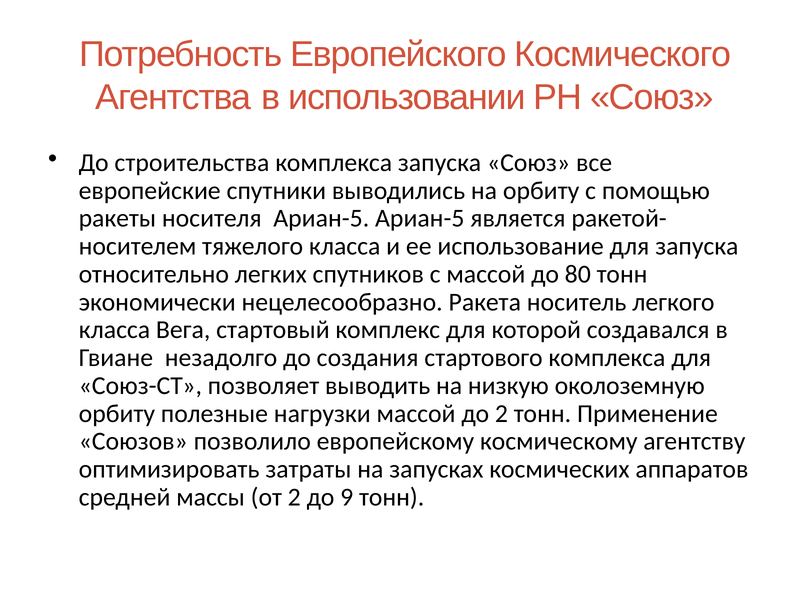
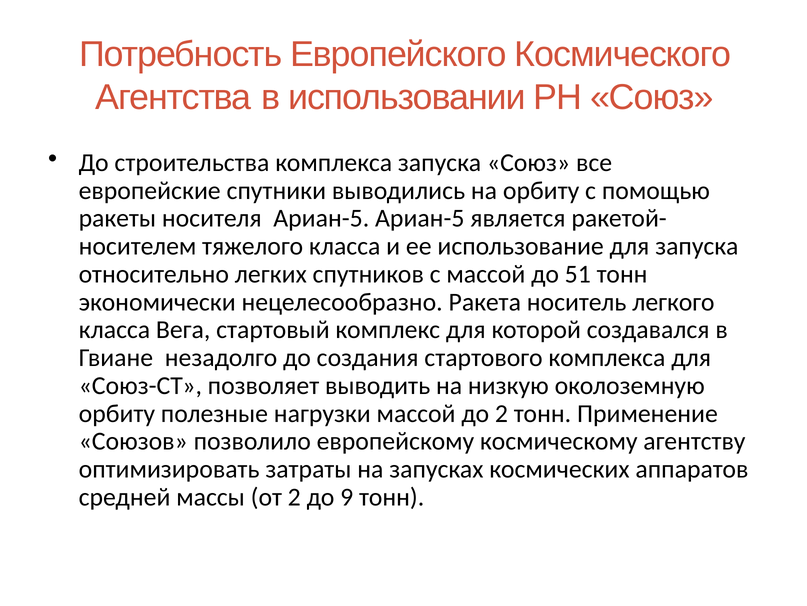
80: 80 -> 51
